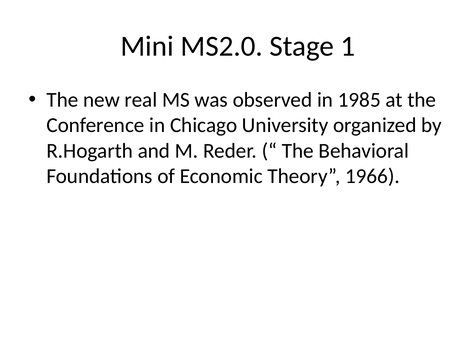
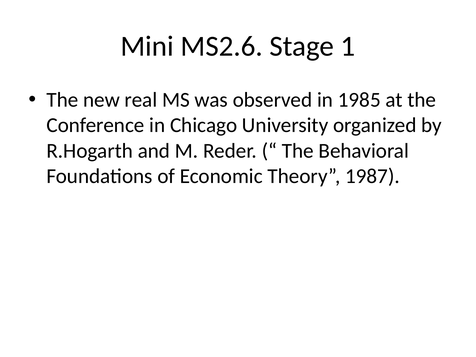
MS2.0: MS2.0 -> MS2.6
1966: 1966 -> 1987
